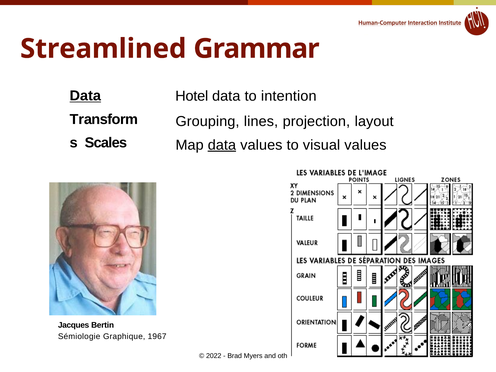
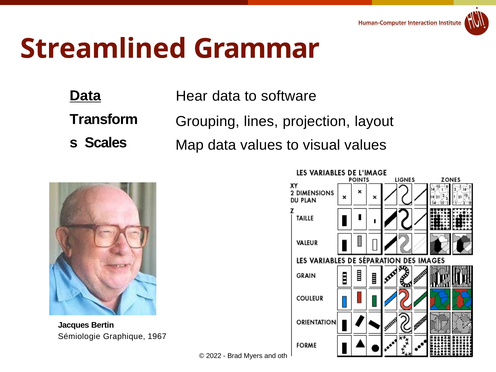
Hotel: Hotel -> Hear
intention: intention -> software
data at (222, 145) underline: present -> none
